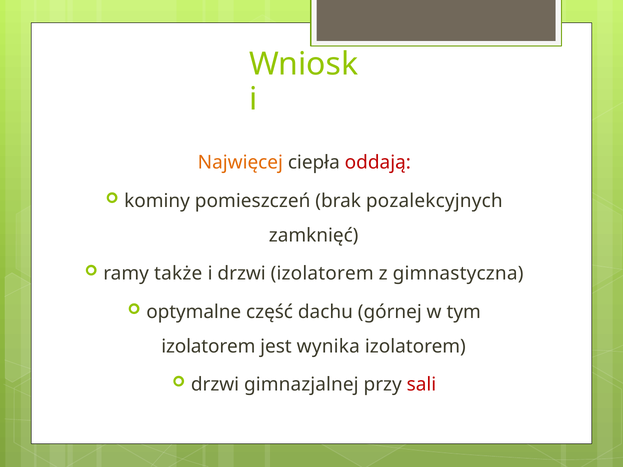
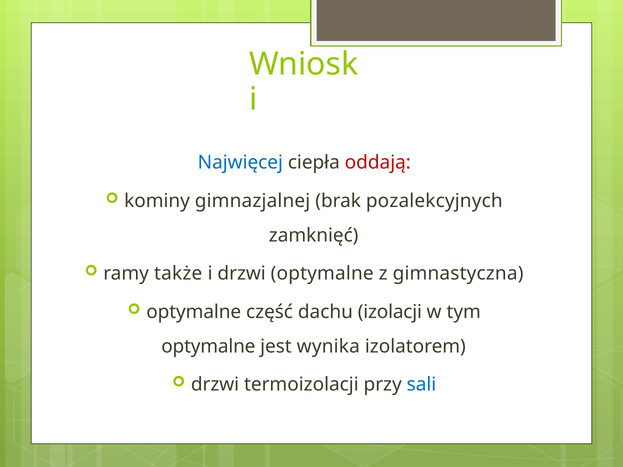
Najwięcej colour: orange -> blue
pomieszczeń: pomieszczeń -> gimnazjalnej
drzwi izolatorem: izolatorem -> optymalne
górnej: górnej -> izolacji
izolatorem at (208, 346): izolatorem -> optymalne
gimnazjalnej: gimnazjalnej -> termoizolacji
sali colour: red -> blue
